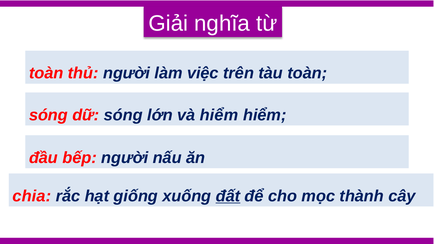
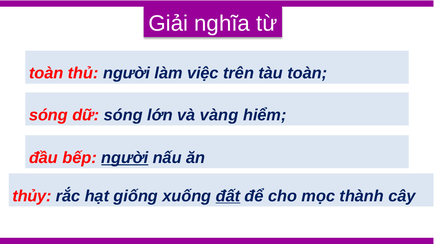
và hiểm: hiểm -> vàng
người at (125, 158) underline: none -> present
chia: chia -> thủy
